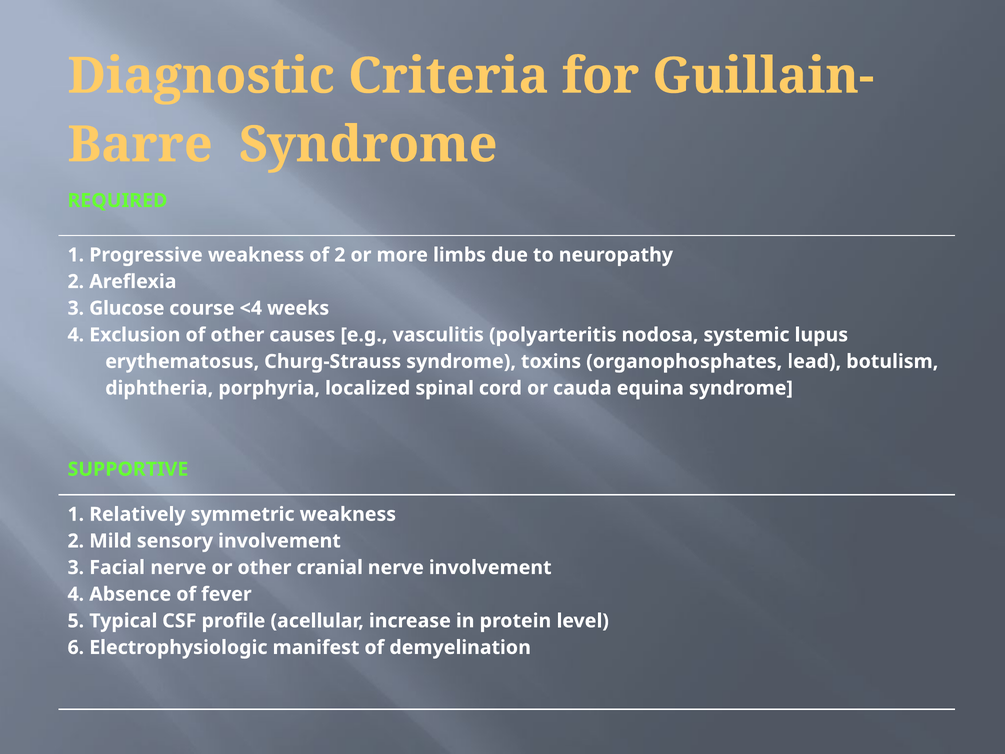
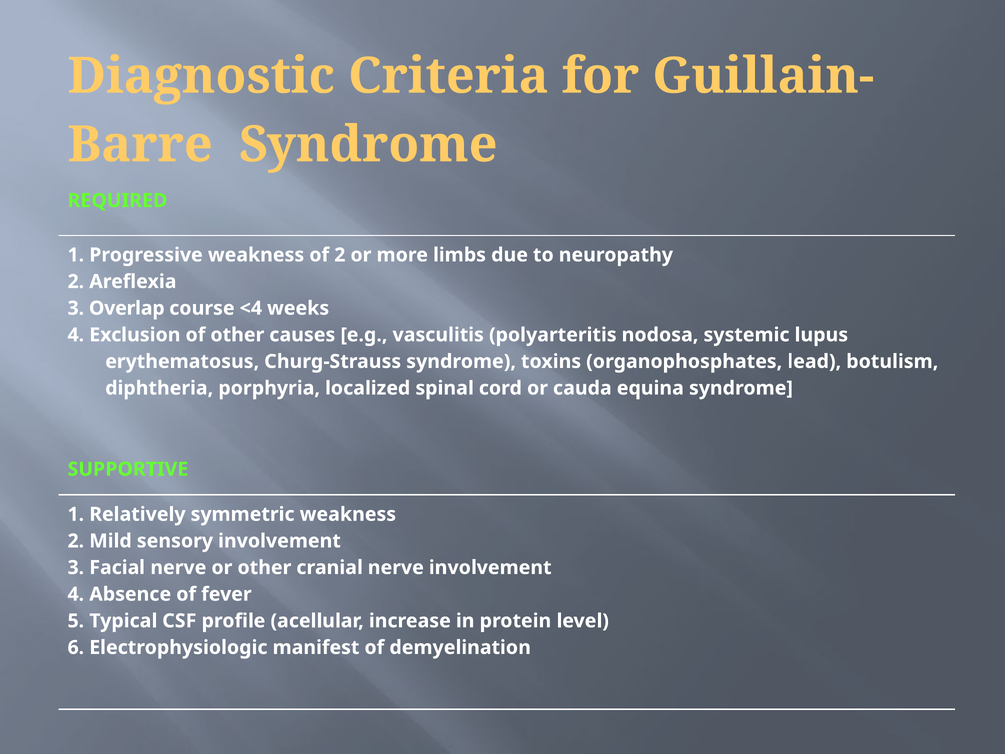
Glucose: Glucose -> Overlap
